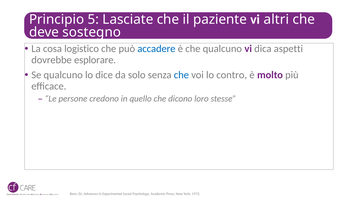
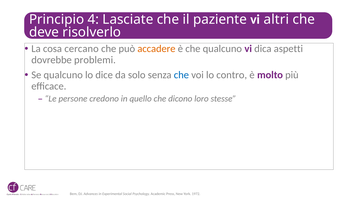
5: 5 -> 4
sostegno: sostegno -> risolverlo
logistico: logistico -> cercano
accadere colour: blue -> orange
esplorare: esplorare -> problemi
